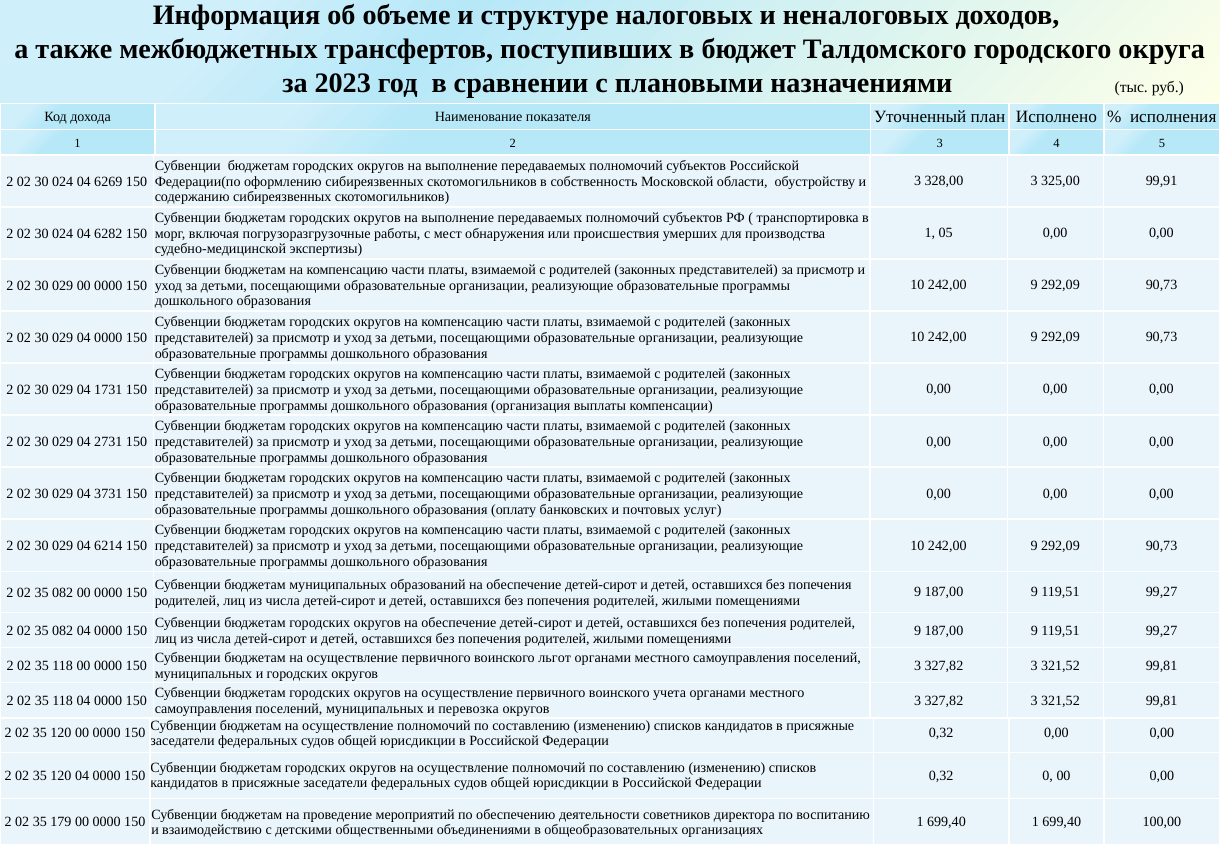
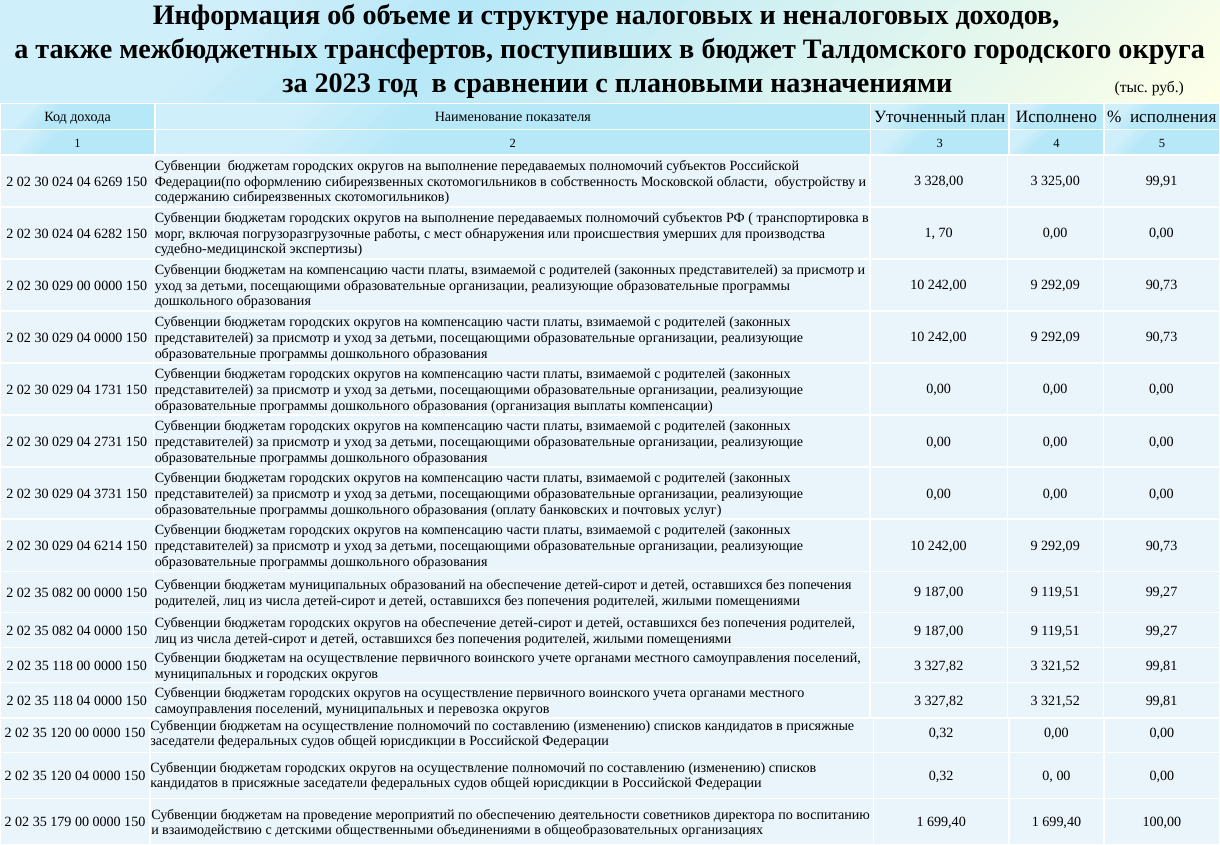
05: 05 -> 70
льгот: льгот -> учете
